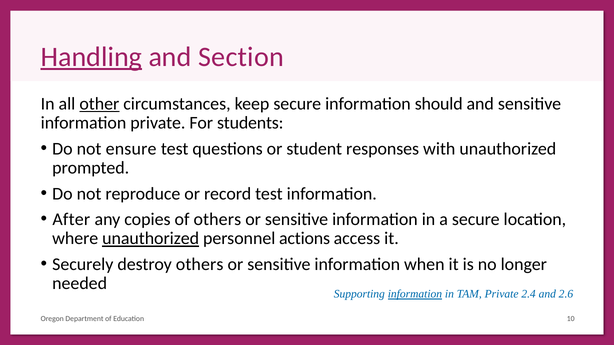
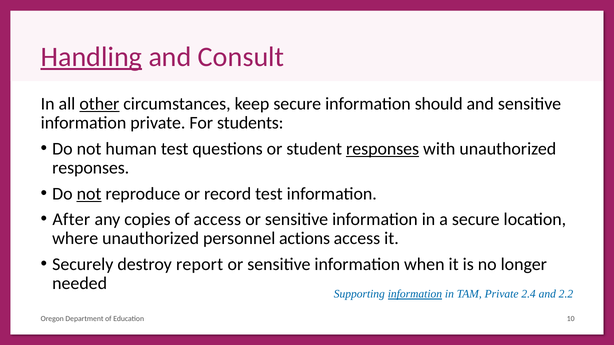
Section: Section -> Consult
ensure: ensure -> human
responses at (383, 149) underline: none -> present
prompted at (91, 168): prompted -> responses
not at (89, 194) underline: none -> present
of others: others -> access
unauthorized at (151, 239) underline: present -> none
destroy others: others -> report
2.6: 2.6 -> 2.2
